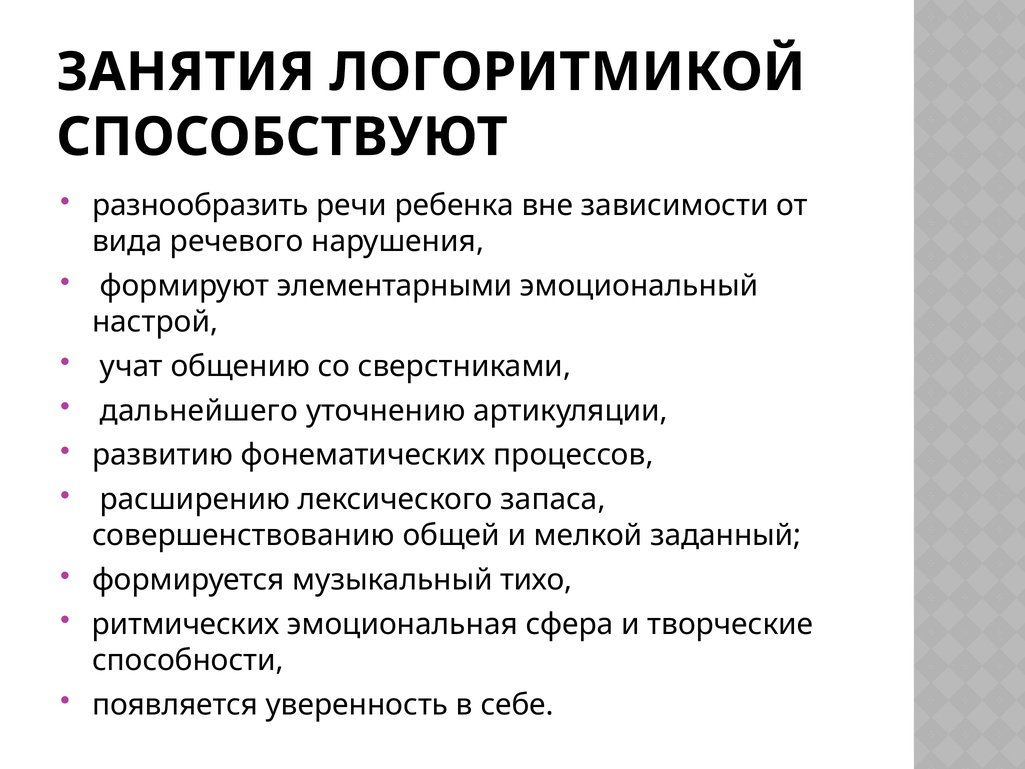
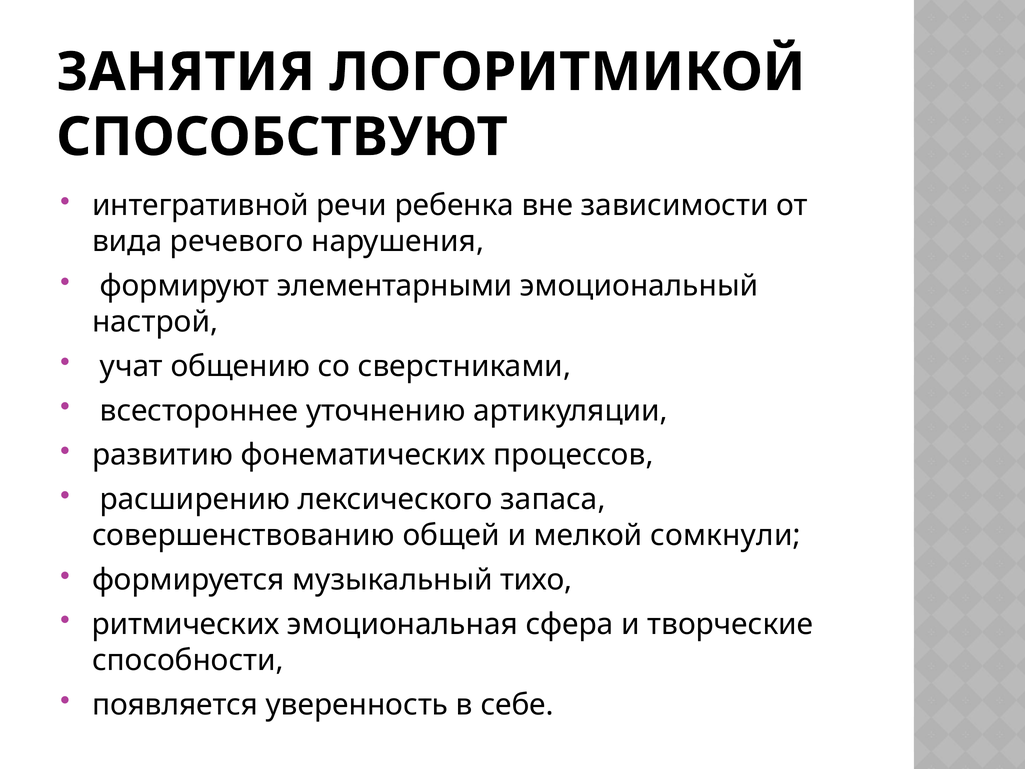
разнообразить: разнообразить -> интегративной
дальнейшего: дальнейшего -> всестороннее
заданный: заданный -> сомкнули
